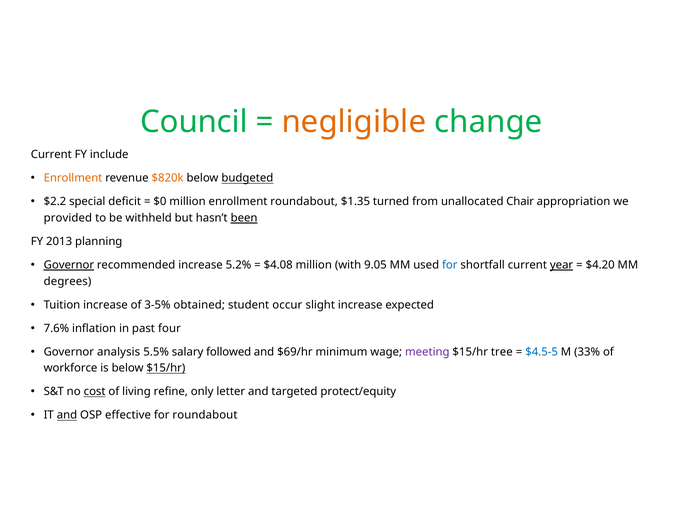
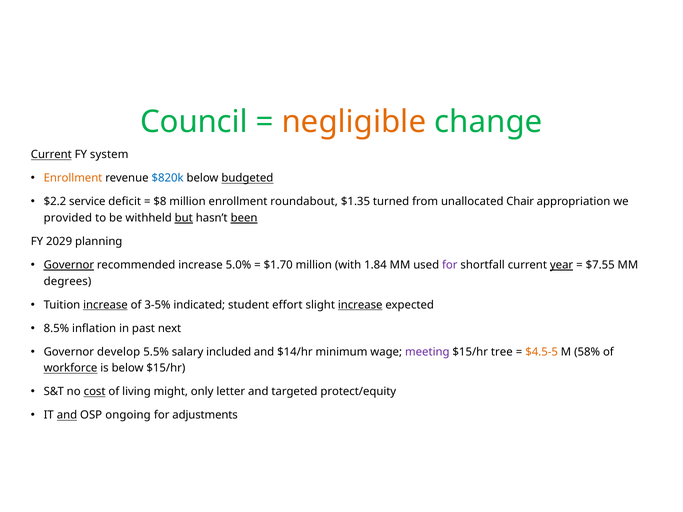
Current at (51, 155) underline: none -> present
include: include -> system
$820k colour: orange -> blue
special: special -> service
$0: $0 -> $8
but underline: none -> present
2013: 2013 -> 2029
5.2%: 5.2% -> 5.0%
$4.08: $4.08 -> $1.70
9.05: 9.05 -> 1.84
for at (450, 265) colour: blue -> purple
$4.20: $4.20 -> $7.55
increase at (105, 305) underline: none -> present
obtained: obtained -> indicated
occur: occur -> effort
increase at (360, 305) underline: none -> present
7.6%: 7.6% -> 8.5%
four: four -> next
analysis: analysis -> develop
followed: followed -> included
$69/hr: $69/hr -> $14/hr
$4.5-5 colour: blue -> orange
33%: 33% -> 58%
workforce underline: none -> present
$15/hr at (166, 368) underline: present -> none
refine: refine -> might
effective: effective -> ongoing
for roundabout: roundabout -> adjustments
